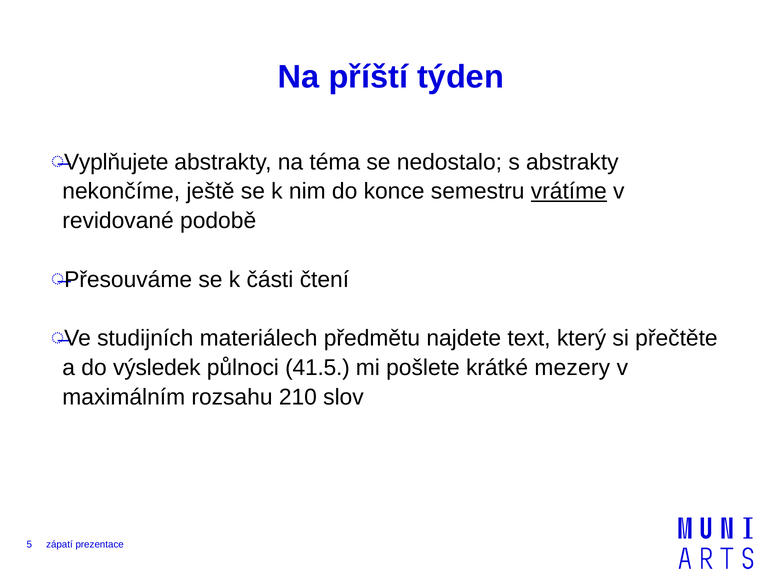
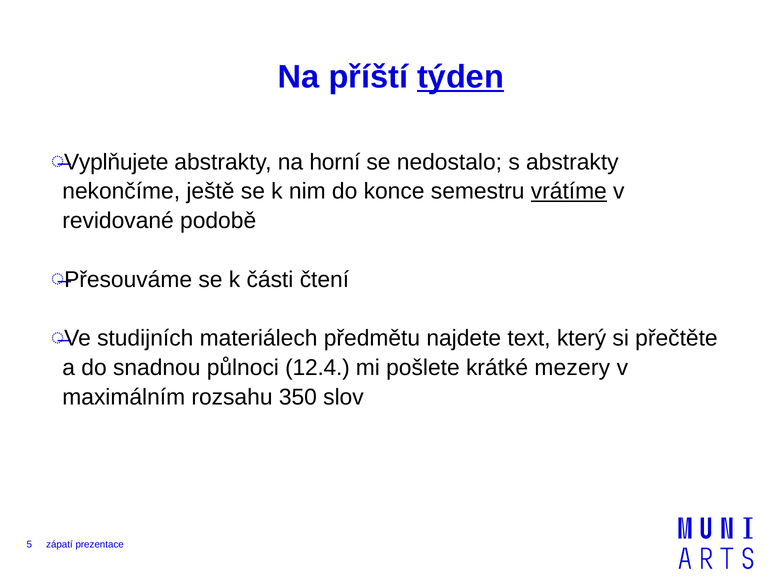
týden underline: none -> present
téma: téma -> horní
výsledek: výsledek -> snadnou
41.5: 41.5 -> 12.4
210: 210 -> 350
